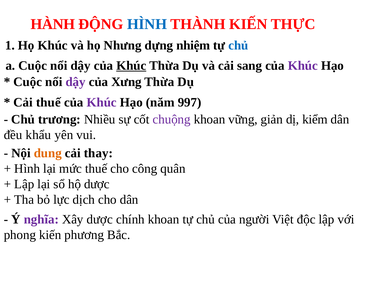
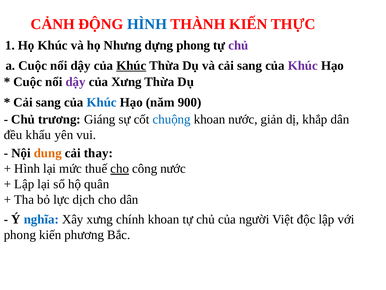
HÀNH: HÀNH -> CẢNH
dựng nhiệm: nhiệm -> phong
chủ at (238, 45) colour: blue -> purple
thuế at (48, 102): thuế -> sang
Khúc at (102, 102) colour: purple -> blue
997: 997 -> 900
Nhiều: Nhiều -> Giáng
chuộng colour: purple -> blue
khoan vững: vững -> nước
kiểm: kiểm -> khắp
cho at (120, 168) underline: none -> present
công quân: quân -> nước
hộ dược: dược -> quân
nghĩa colour: purple -> blue
Xây dược: dược -> xưng
